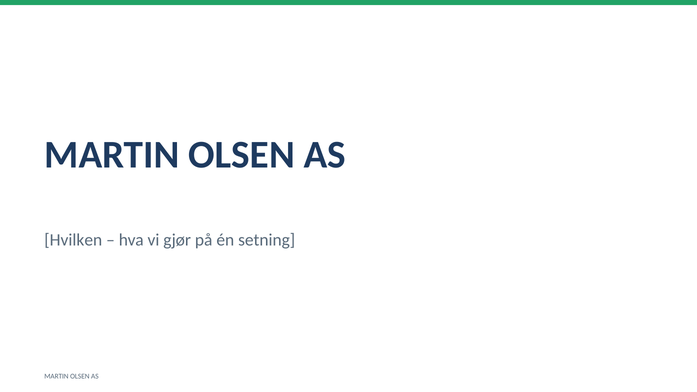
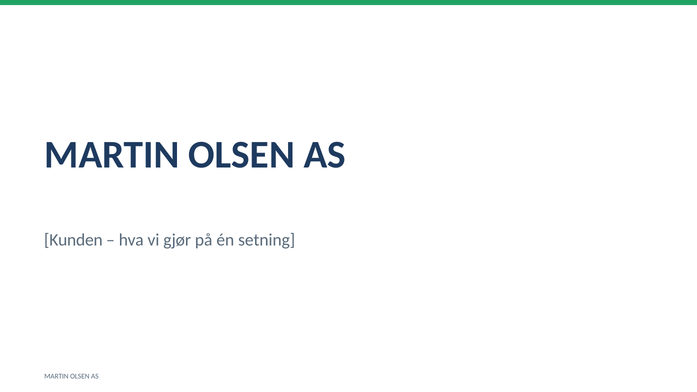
Hvilken: Hvilken -> Kunden
